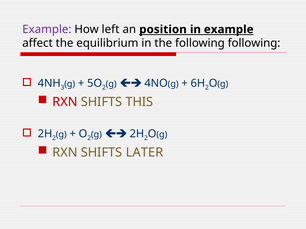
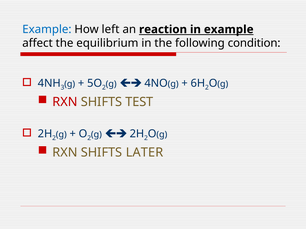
Example at (47, 29) colour: purple -> blue
position: position -> reaction
following following: following -> condition
THIS: THIS -> TEST
